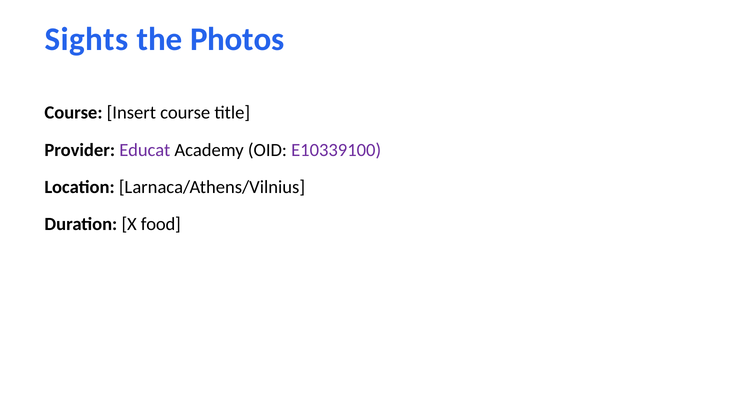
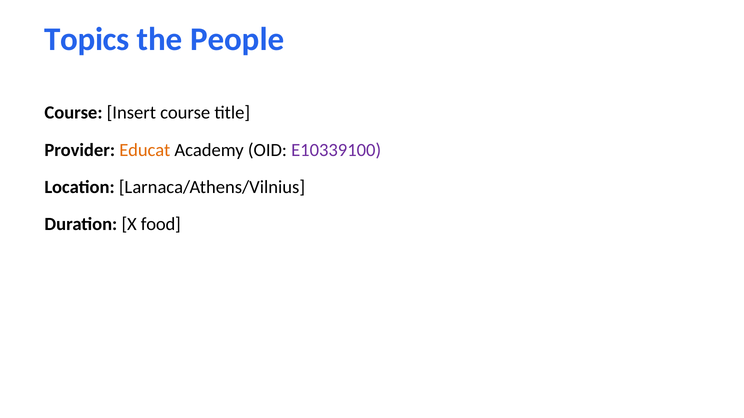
Sights: Sights -> Topics
Photos: Photos -> People
Educat colour: purple -> orange
